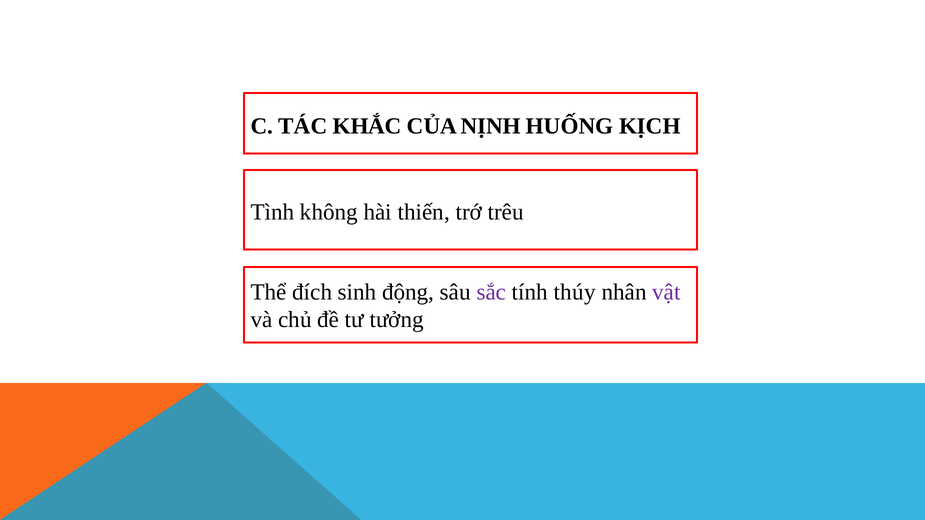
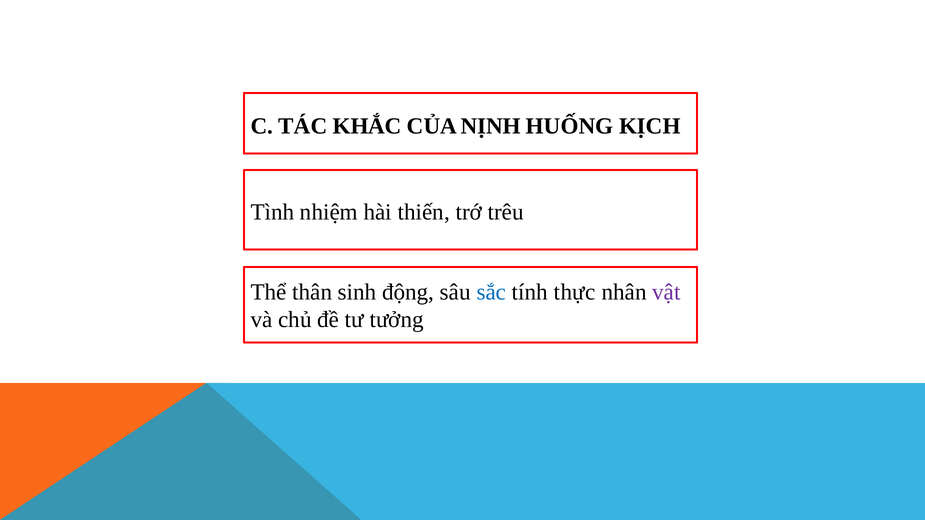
không: không -> nhiệm
đích: đích -> thân
sắc colour: purple -> blue
thúy: thúy -> thực
